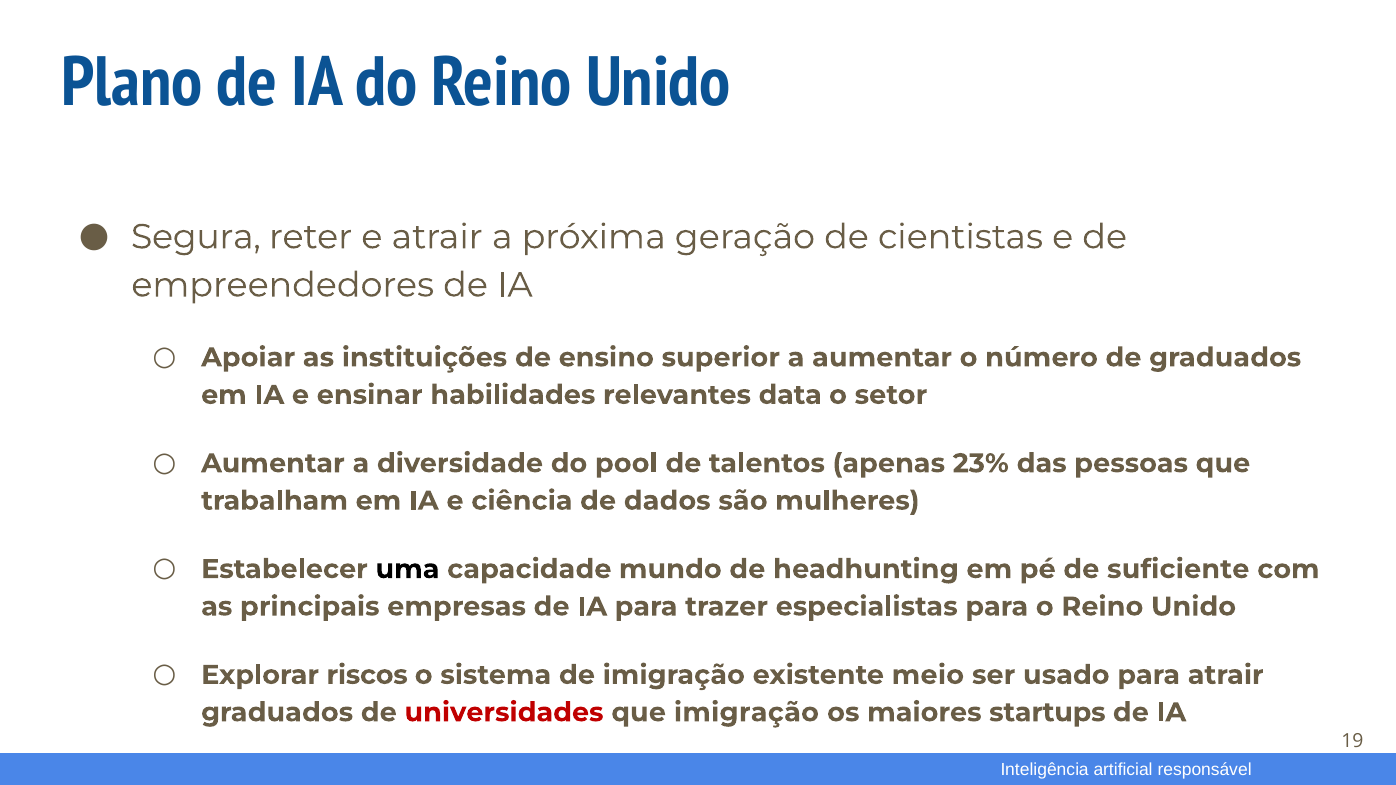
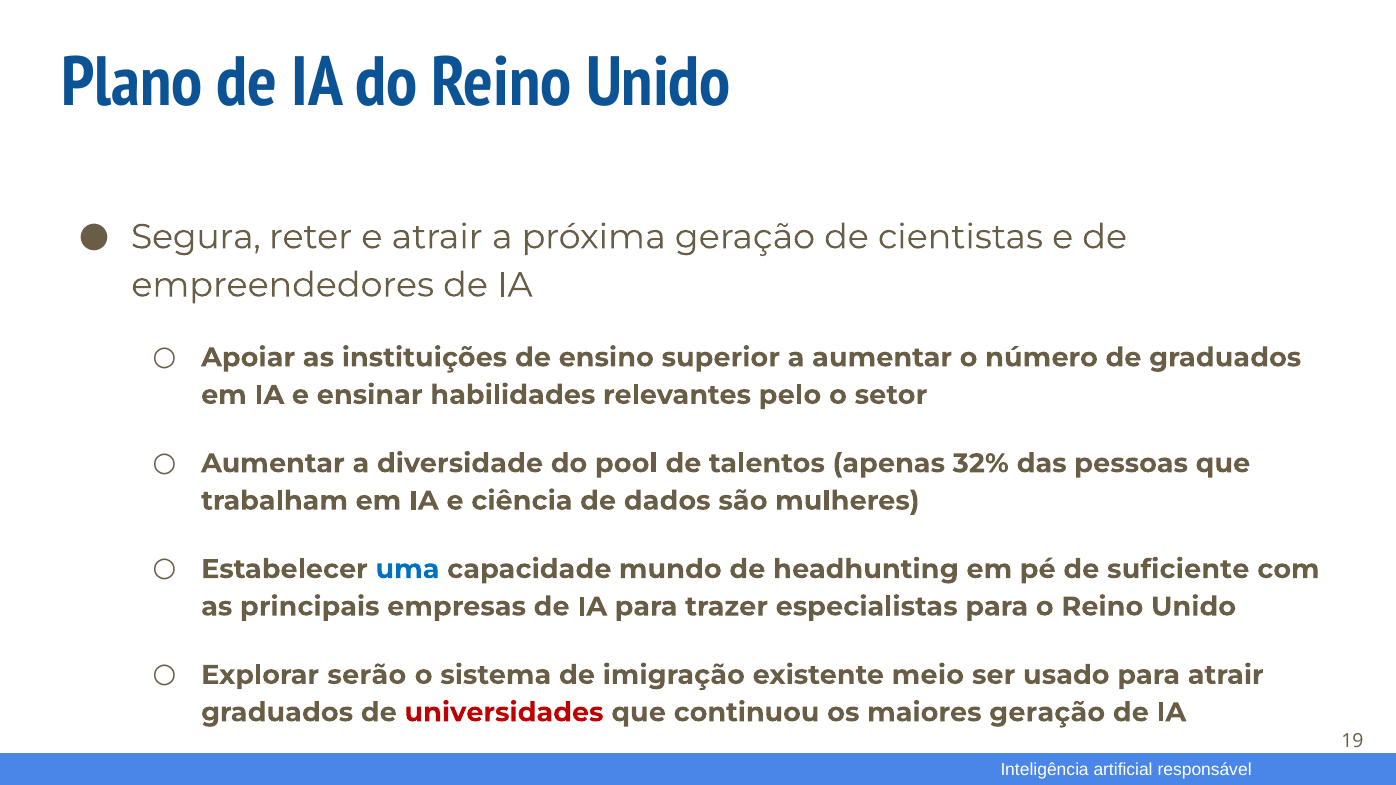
data: data -> pelo
23%: 23% -> 32%
uma colour: black -> blue
riscos: riscos -> serão
que imigração: imigração -> continuou
maiores startups: startups -> geração
